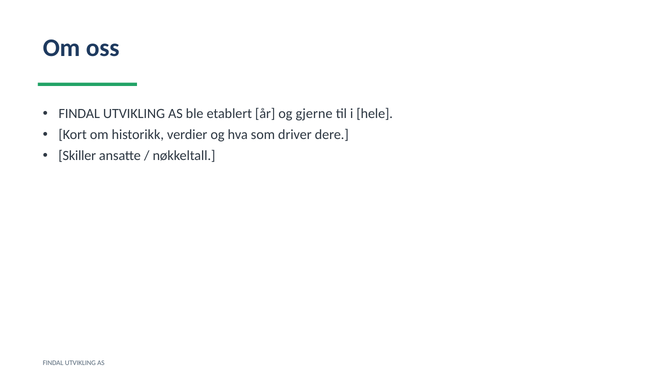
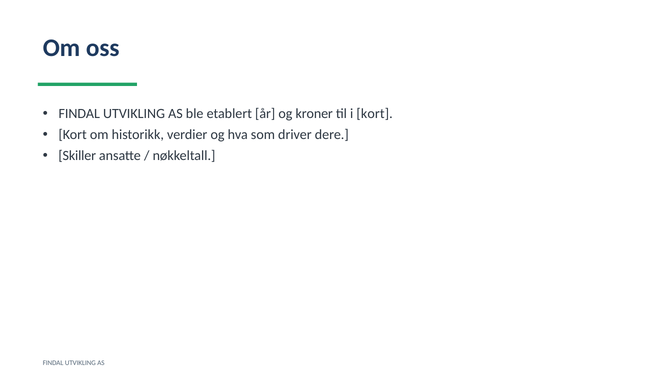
gjerne: gjerne -> kroner
i hele: hele -> kort
